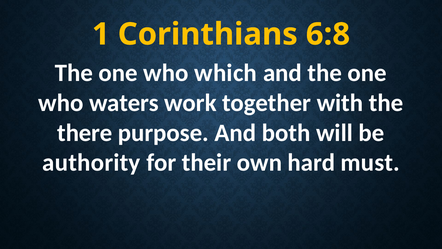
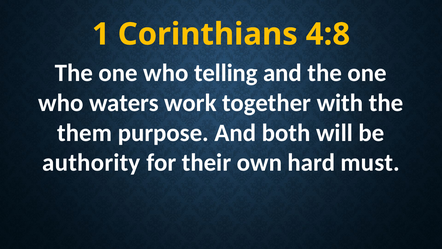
6:8: 6:8 -> 4:8
which: which -> telling
there: there -> them
